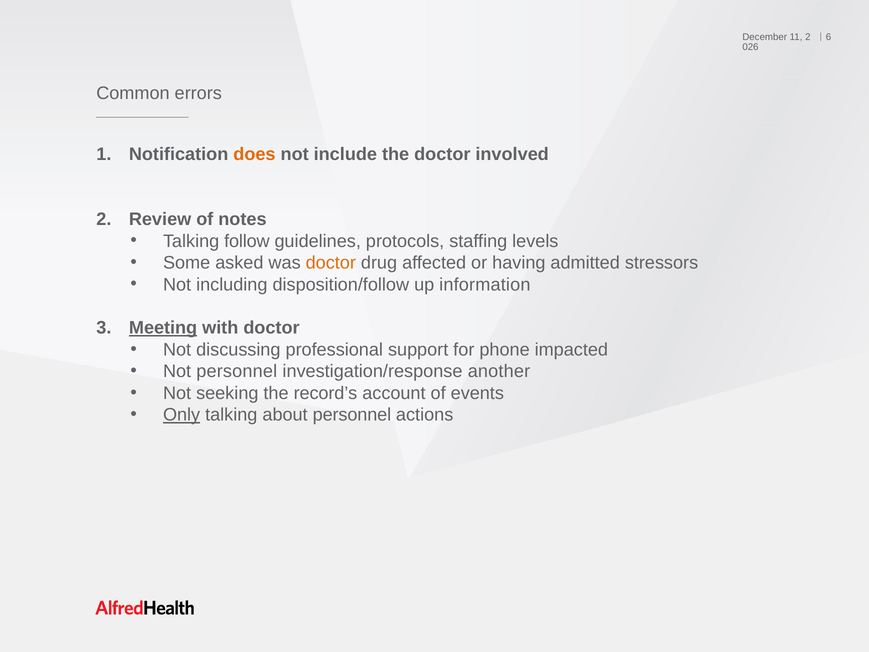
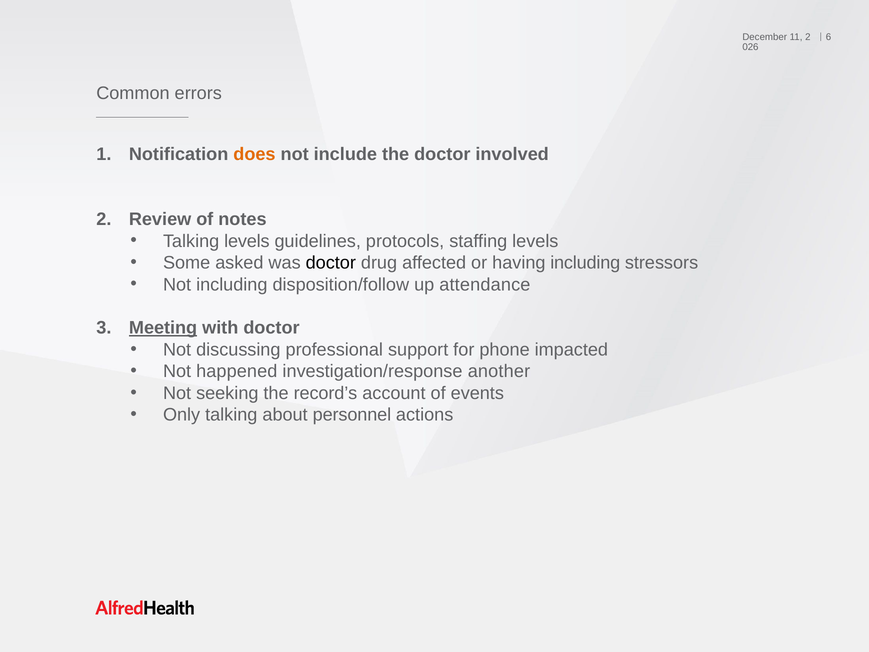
Talking follow: follow -> levels
doctor at (331, 263) colour: orange -> black
having admitted: admitted -> including
information: information -> attendance
Not personnel: personnel -> happened
Only underline: present -> none
